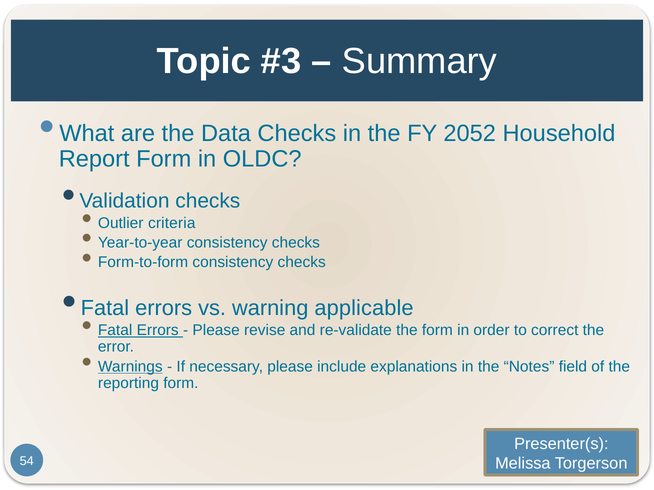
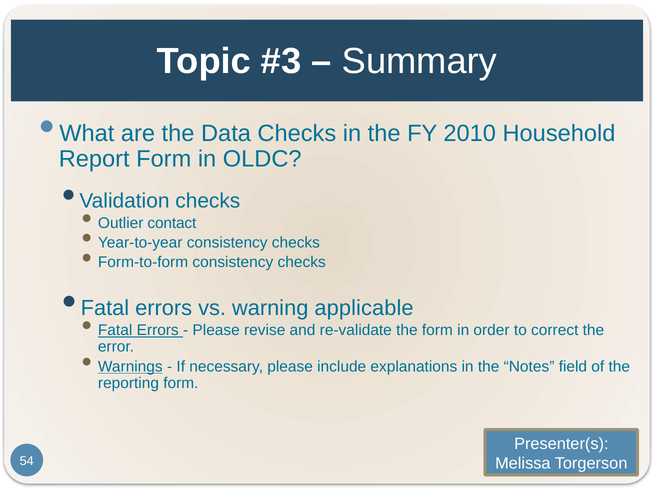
2052: 2052 -> 2010
criteria: criteria -> contact
